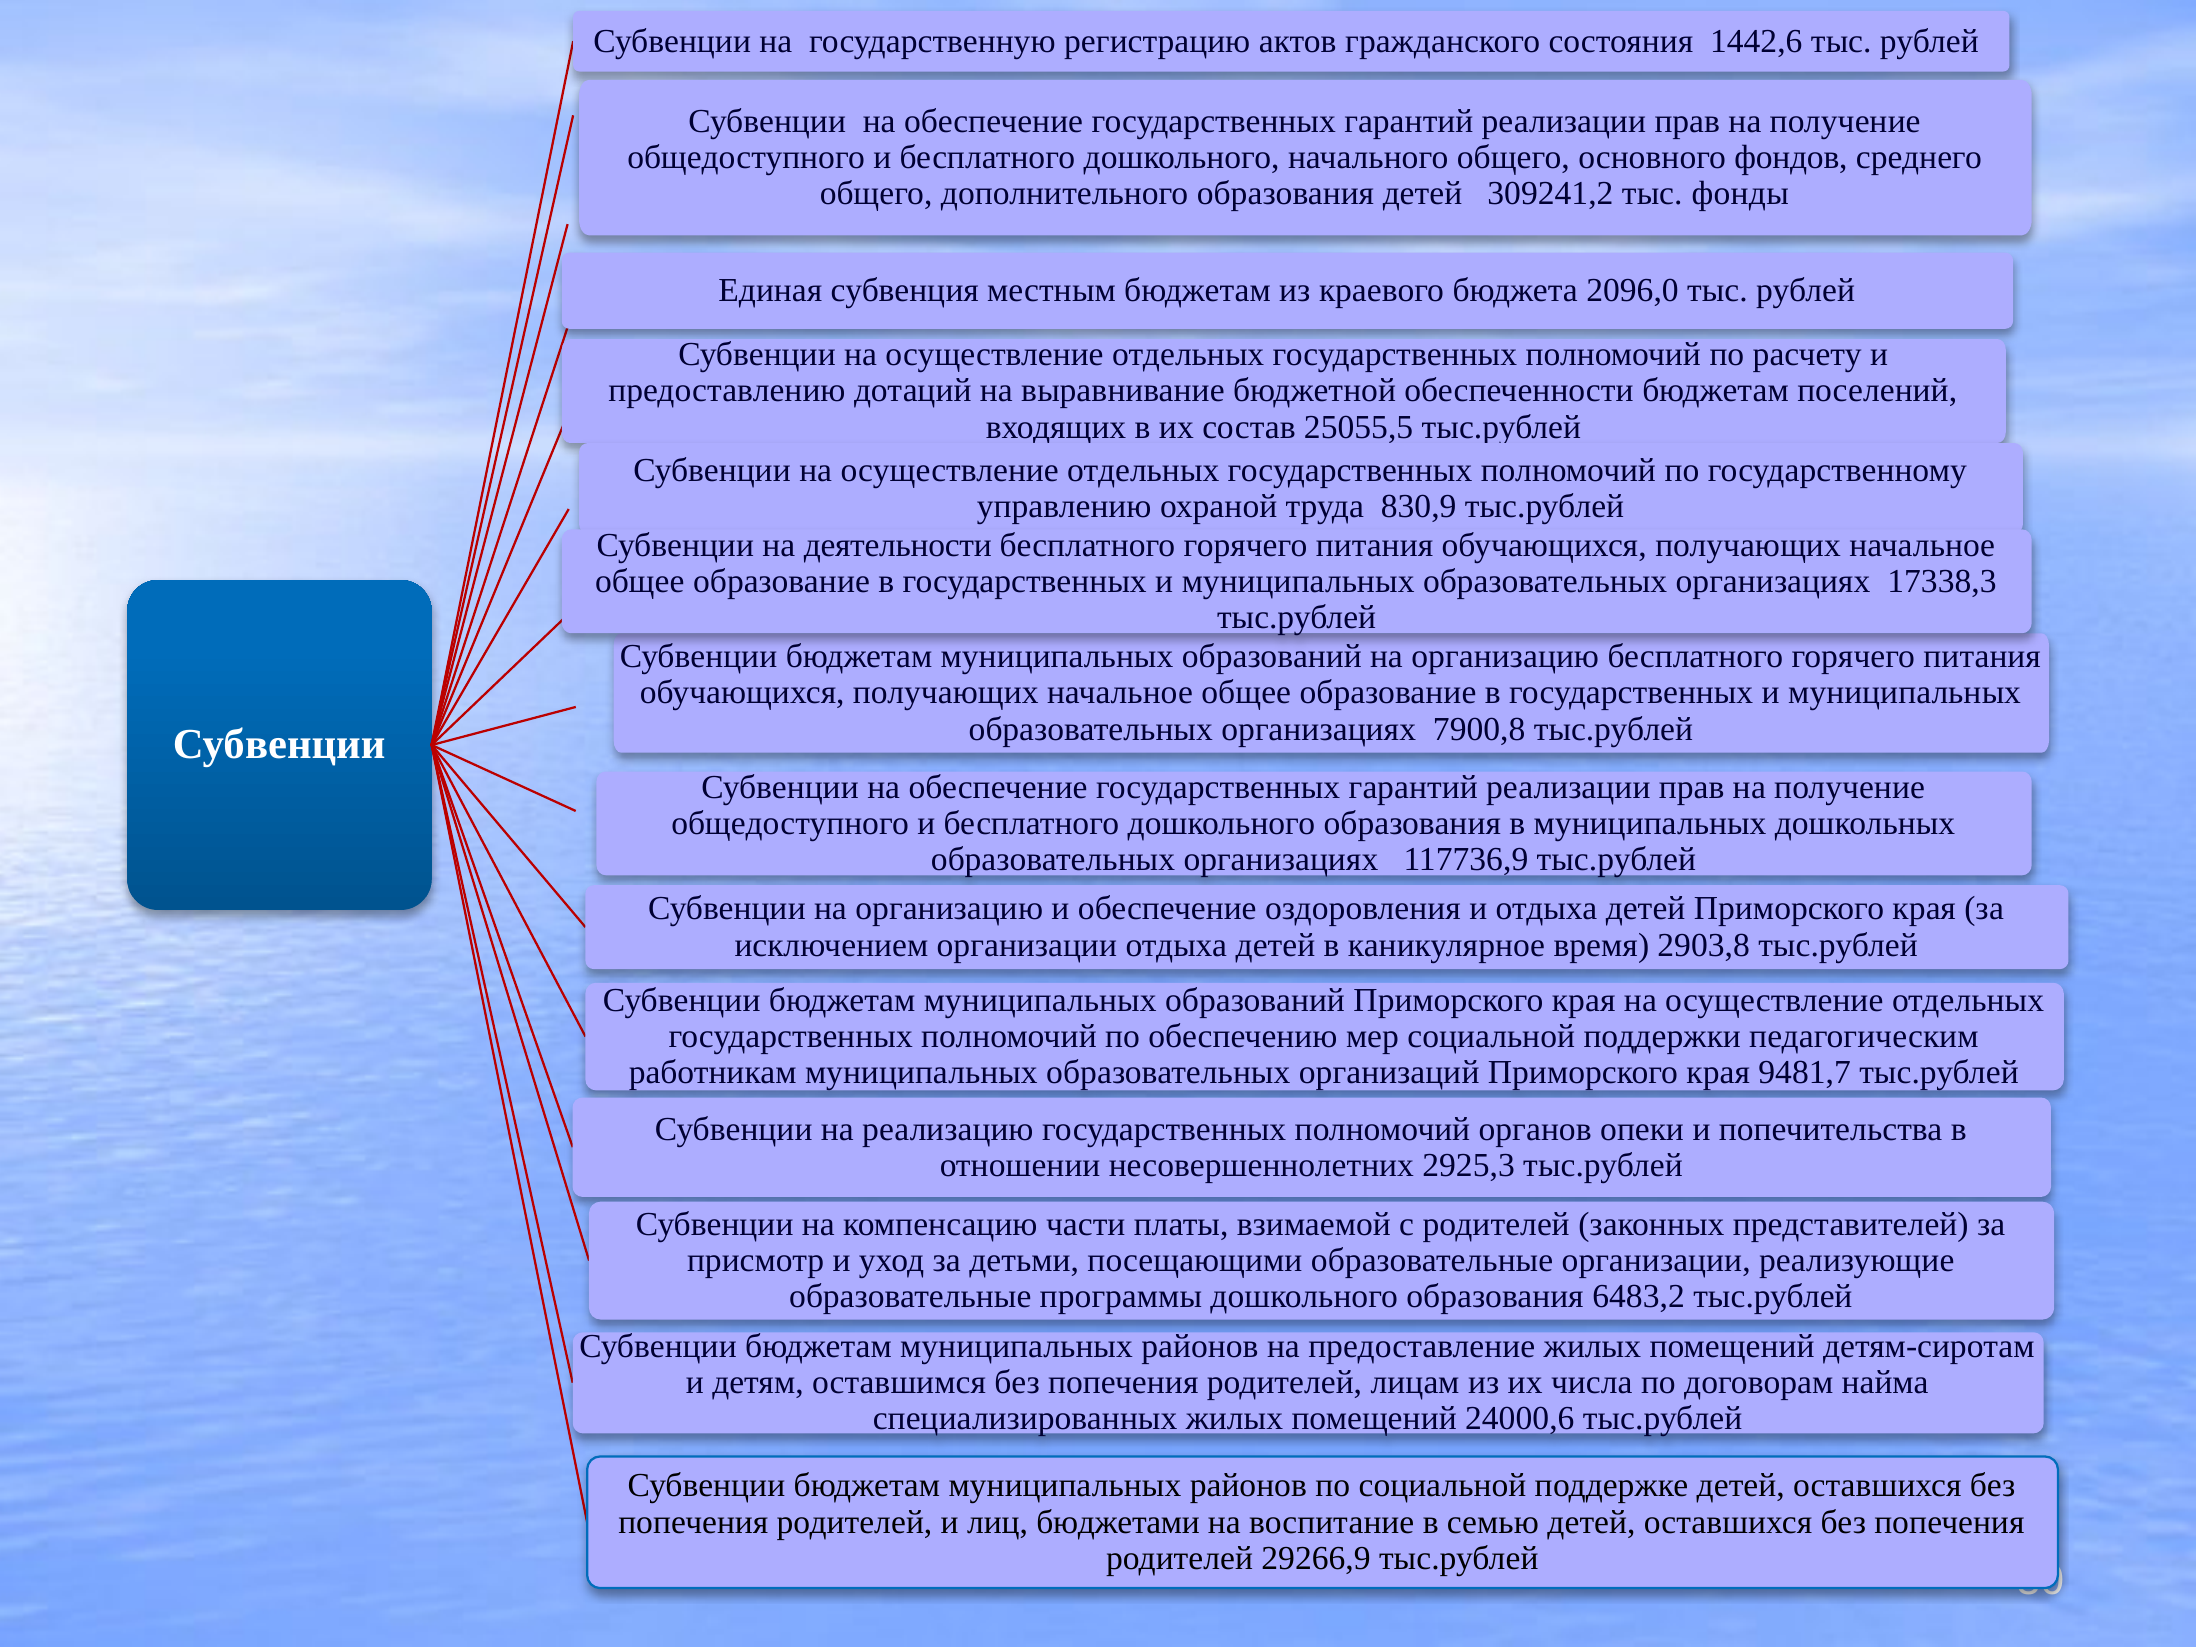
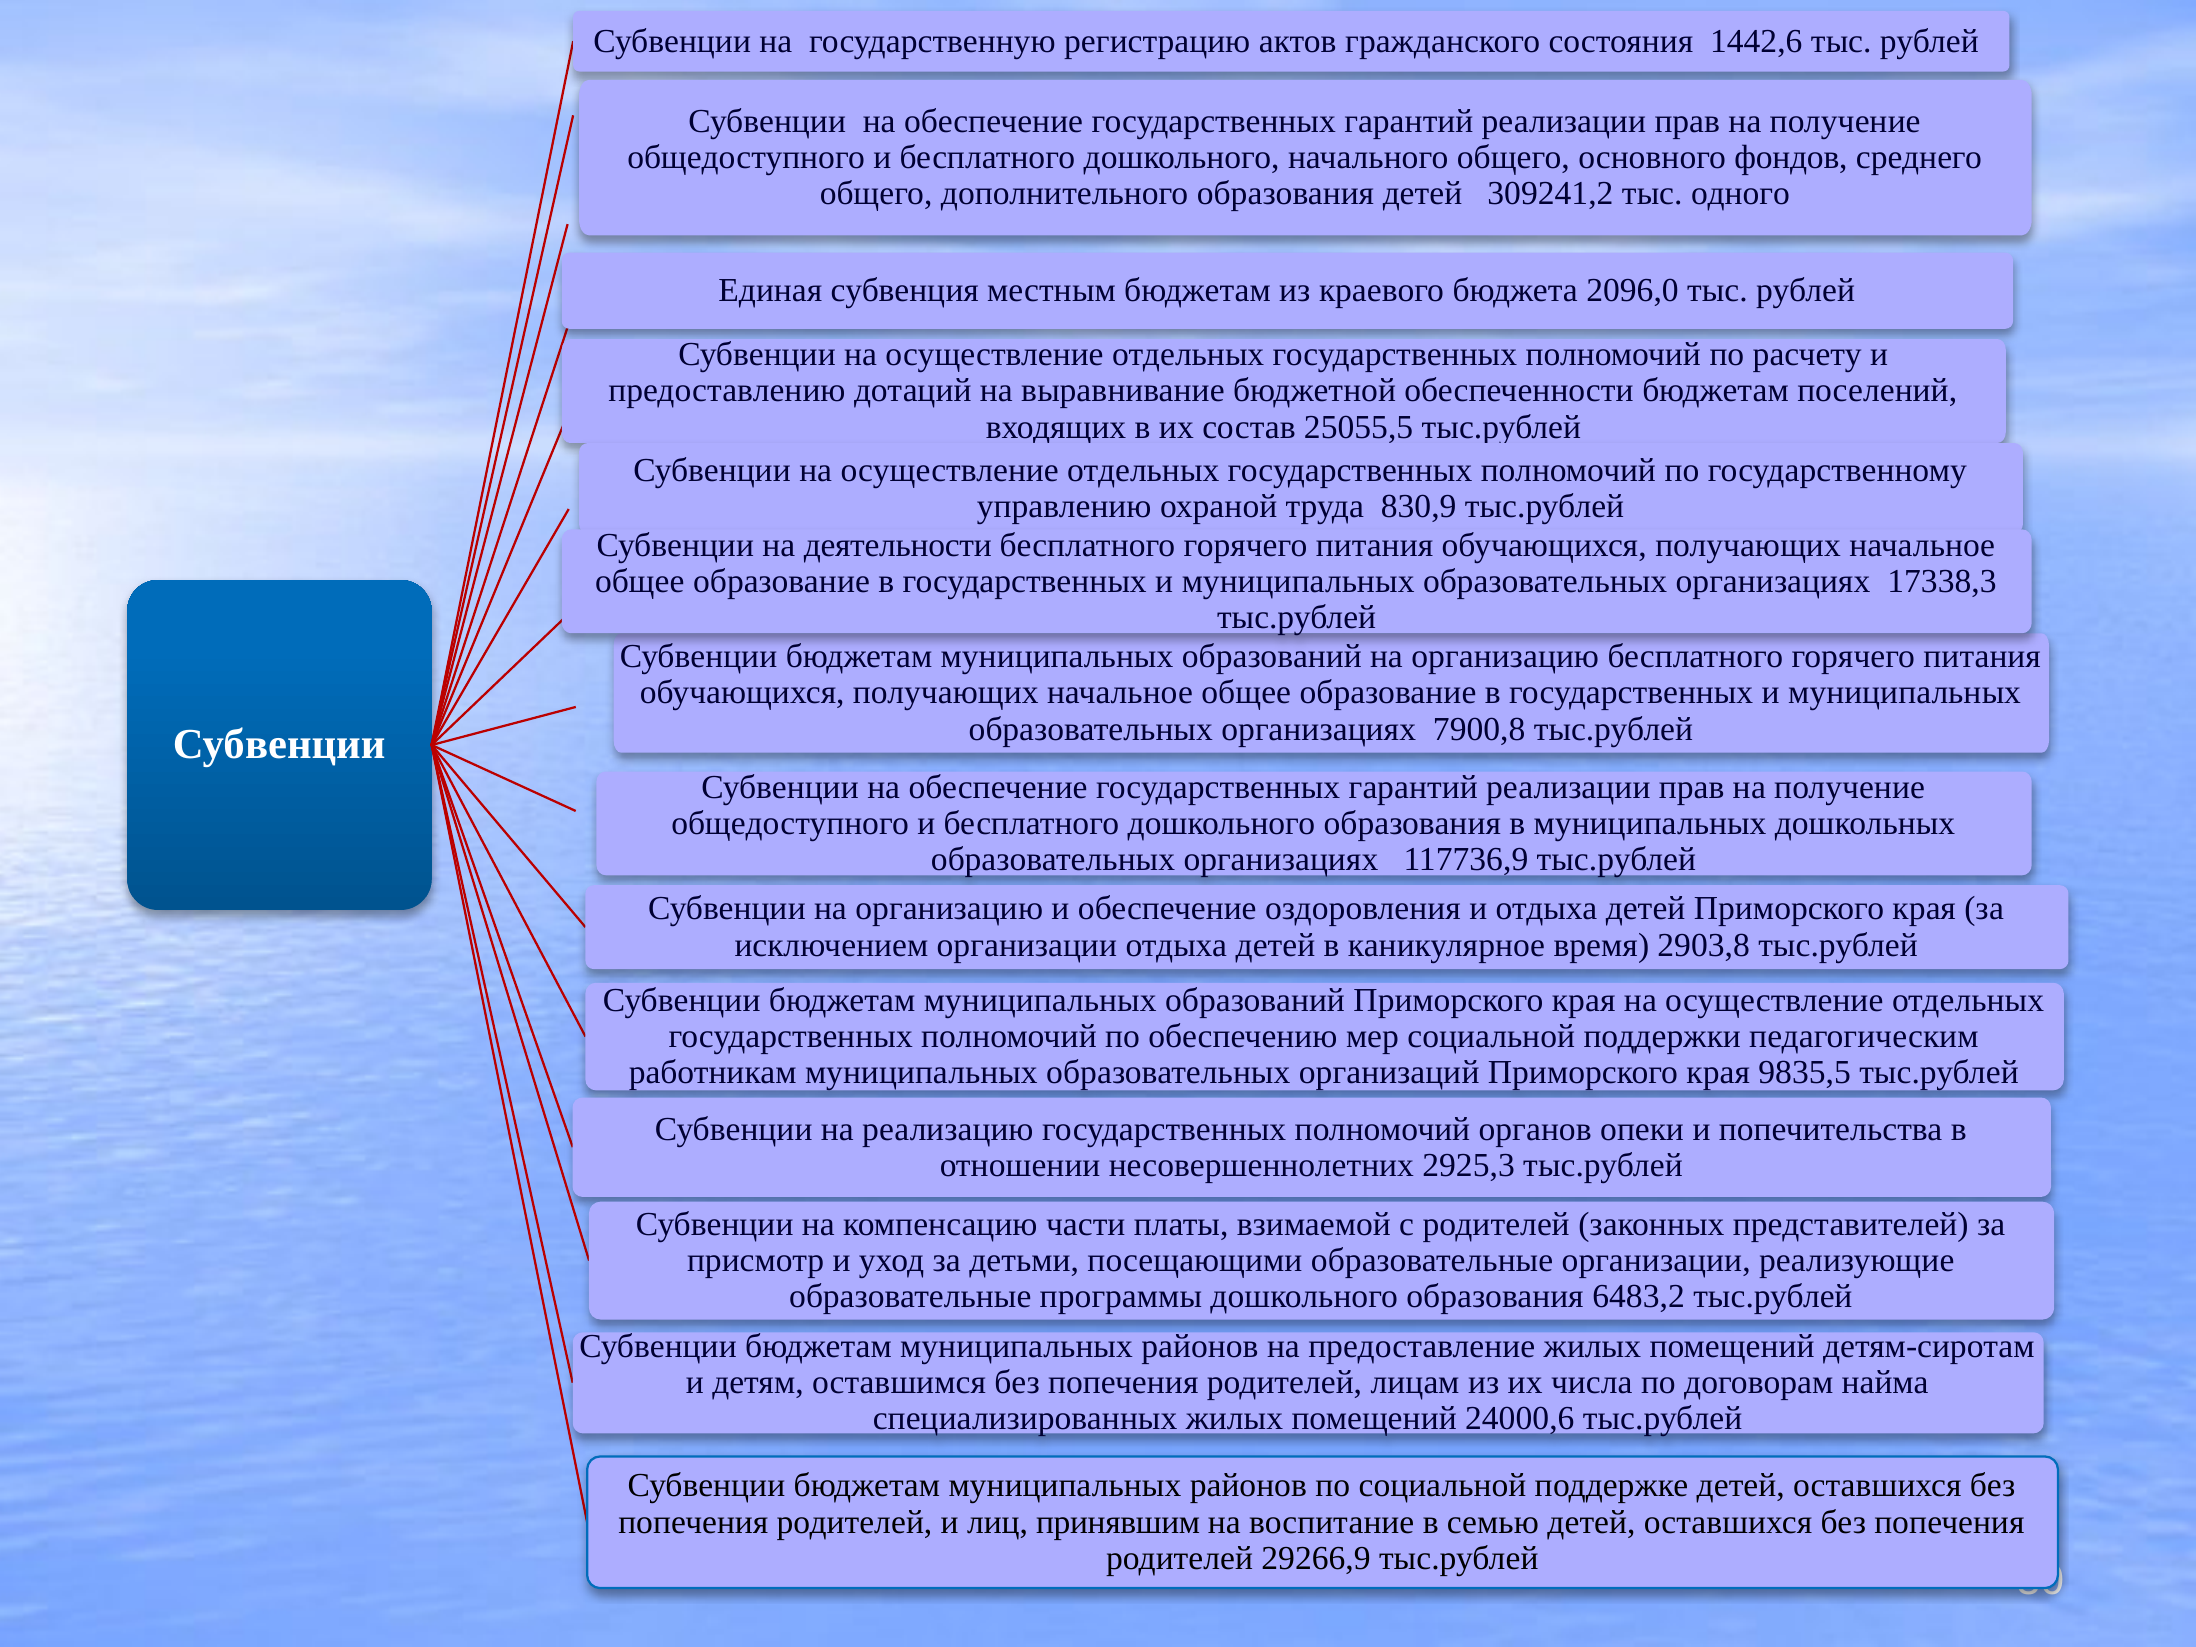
фонды: фонды -> одного
9481,7: 9481,7 -> 9835,5
бюджетами: бюджетами -> принявшим
